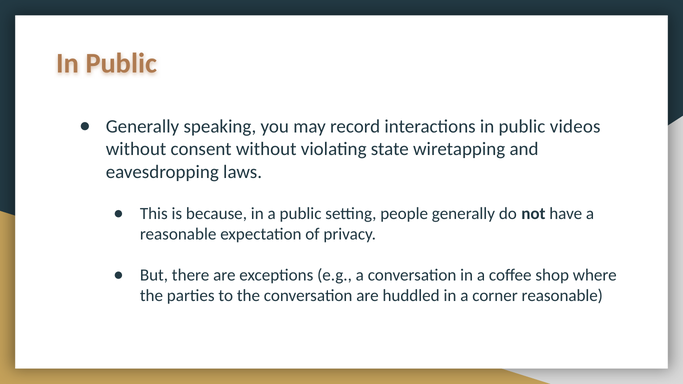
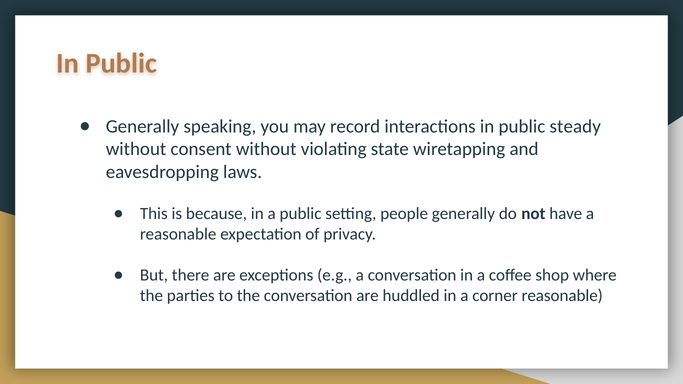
videos: videos -> steady
